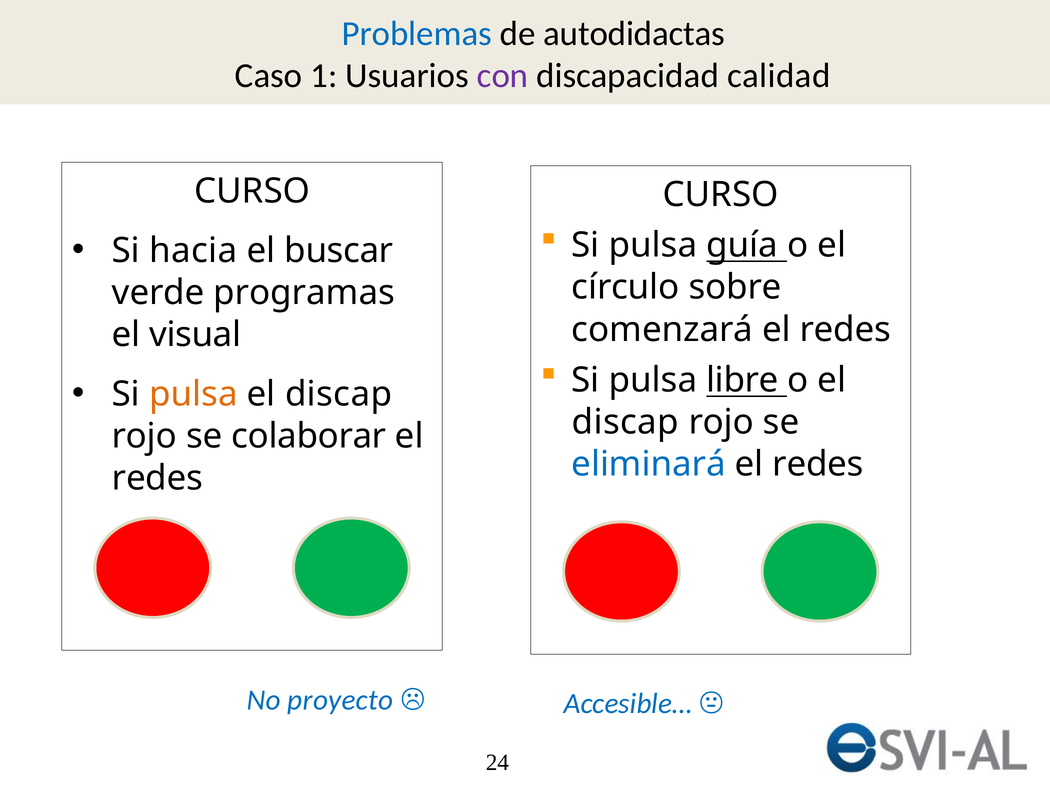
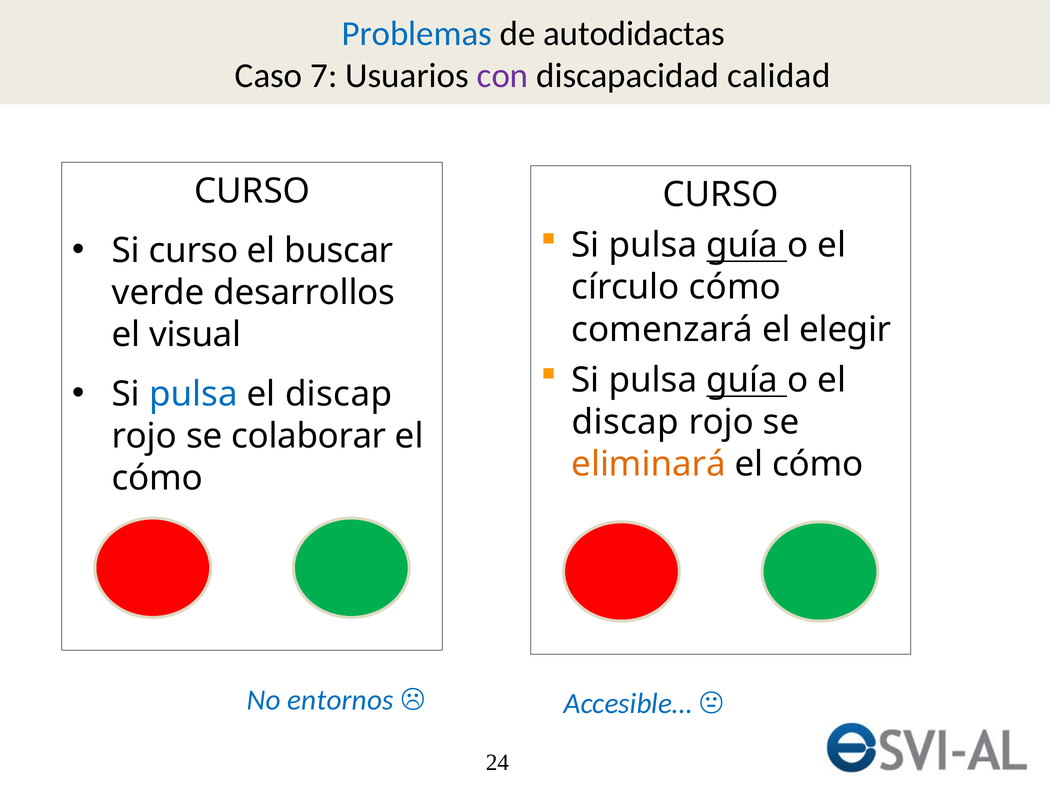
1: 1 -> 7
Si hacia: hacia -> curso
círculo sobre: sobre -> cómo
programas: programas -> desarrollos
comenzará el redes: redes -> elegir
libre at (742, 380): libre -> guía
pulsa at (193, 394) colour: orange -> blue
eliminará colour: blue -> orange
redes at (818, 464): redes -> cómo
redes at (157, 478): redes -> cómo
proyecto: proyecto -> entornos
